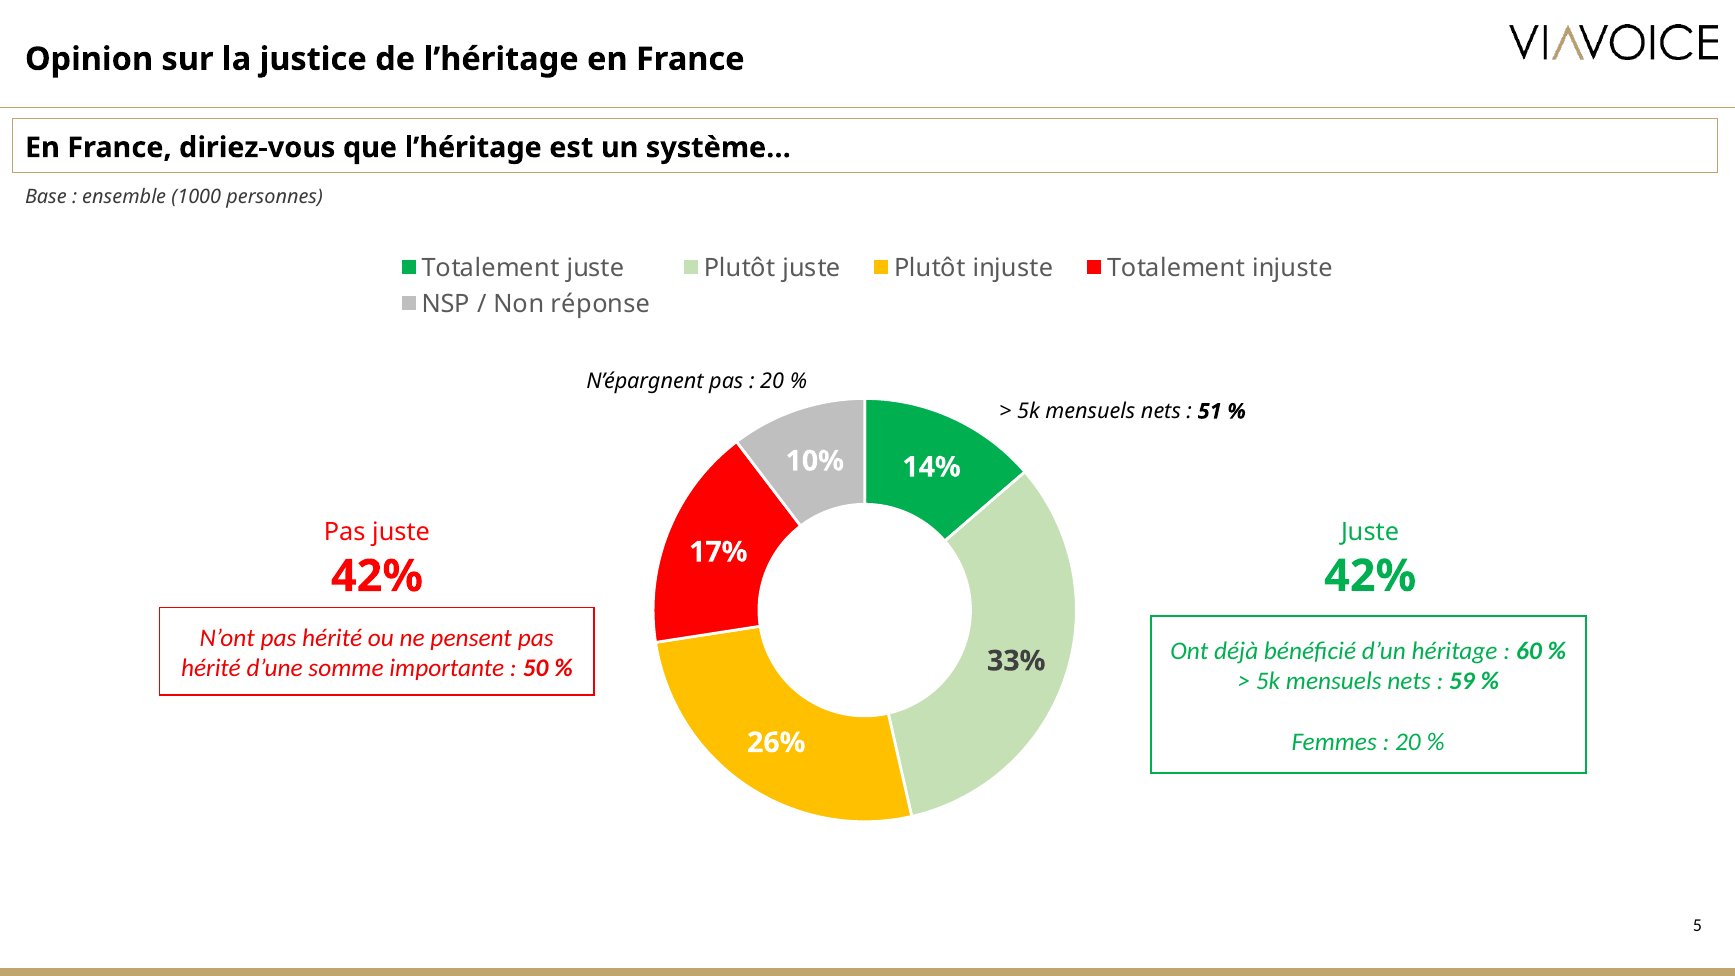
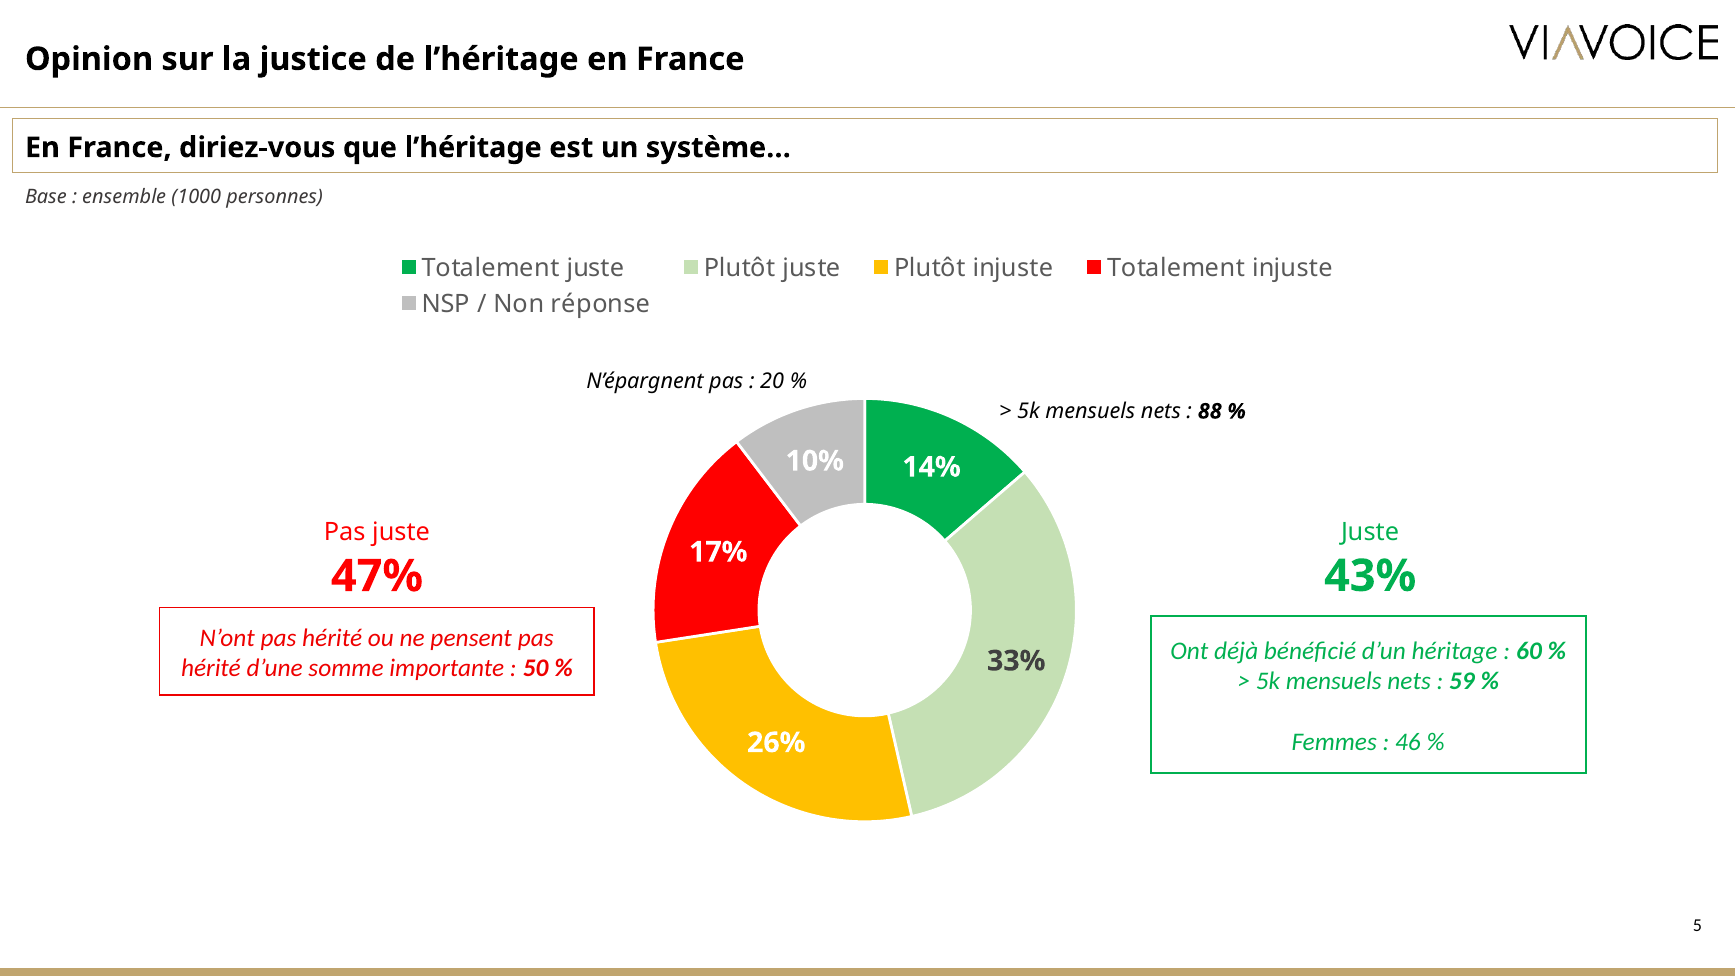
51: 51 -> 88
42% at (1370, 576): 42% -> 43%
42% at (377, 576): 42% -> 47%
20 at (1408, 742): 20 -> 46
